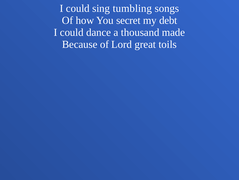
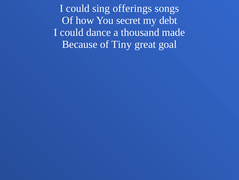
tumbling: tumbling -> offerings
Lord: Lord -> Tiny
toils: toils -> goal
